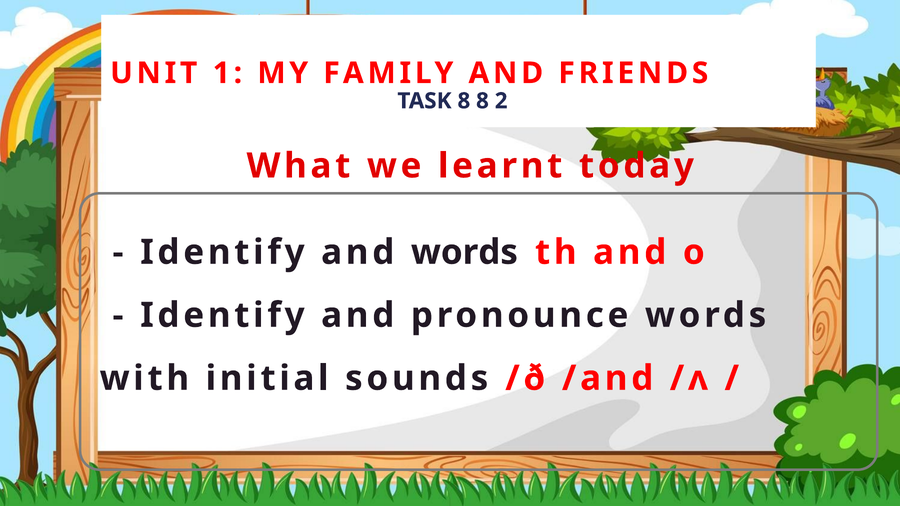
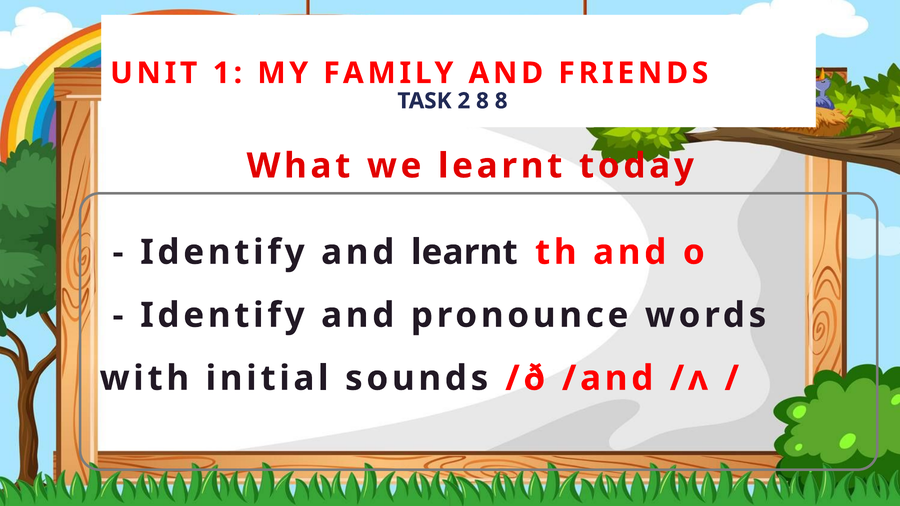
TASK 8: 8 -> 2
8 2: 2 -> 8
and words: words -> learnt
